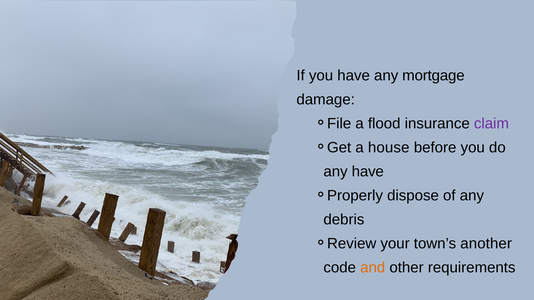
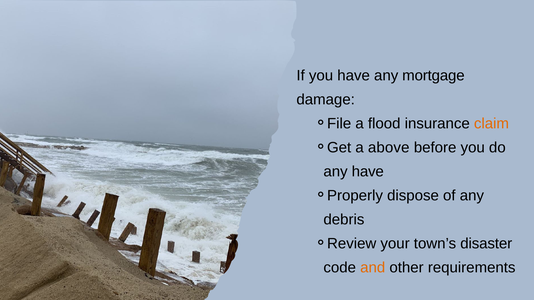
claim colour: purple -> orange
house: house -> above
another: another -> disaster
